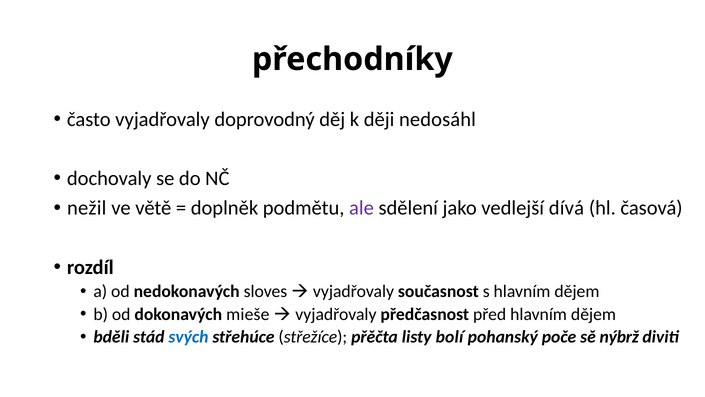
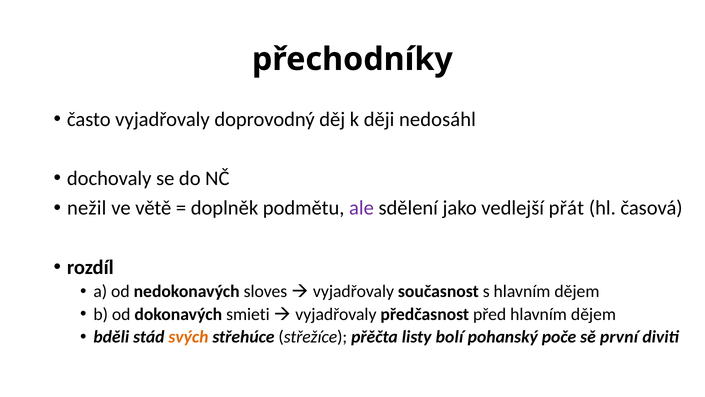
dívá: dívá -> přát
mieše: mieše -> smieti
svých colour: blue -> orange
nýbrž: nýbrž -> první
